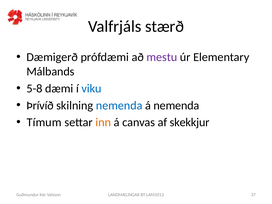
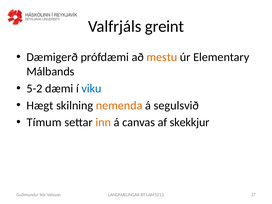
stærð: stærð -> greint
mestu colour: purple -> orange
5-8: 5-8 -> 5-2
Þrívíð: Þrívíð -> Hægt
nemenda at (119, 105) colour: blue -> orange
á nemenda: nemenda -> segulsvið
